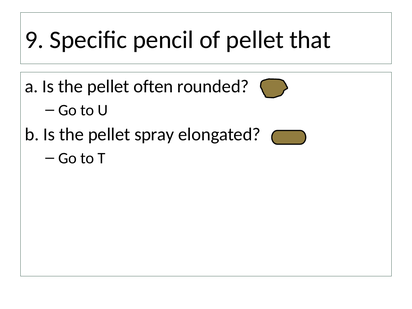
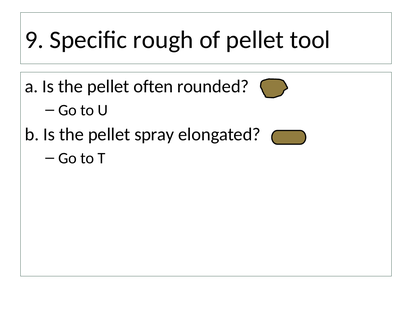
pencil: pencil -> rough
that: that -> tool
